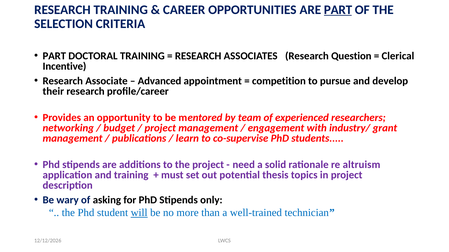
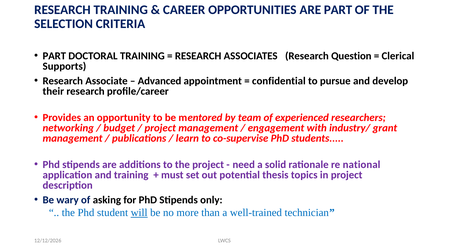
PART at (338, 10) underline: present -> none
Incentive: Incentive -> Supports
competition: competition -> confidential
altruism: altruism -> national
